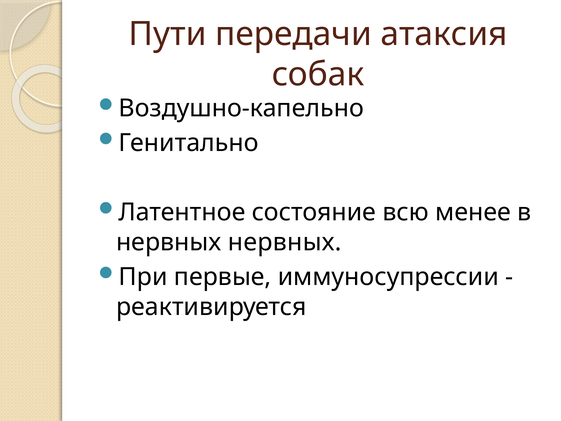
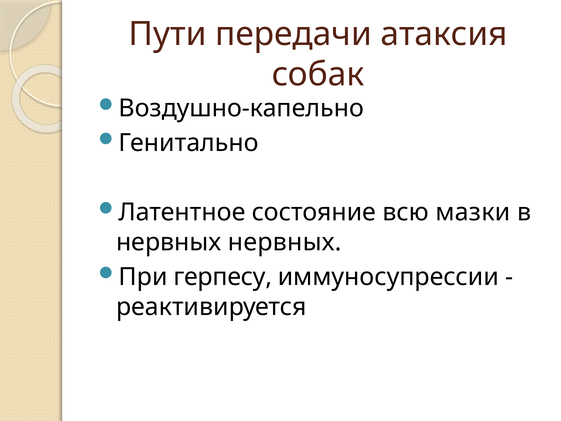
менее: менее -> мазки
первые: первые -> герпесу
